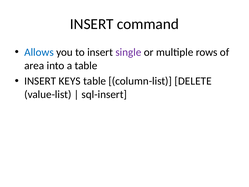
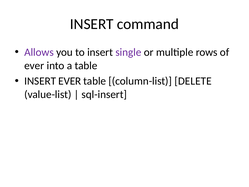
Allows colour: blue -> purple
area at (34, 66): area -> ever
INSERT KEYS: KEYS -> EVER
